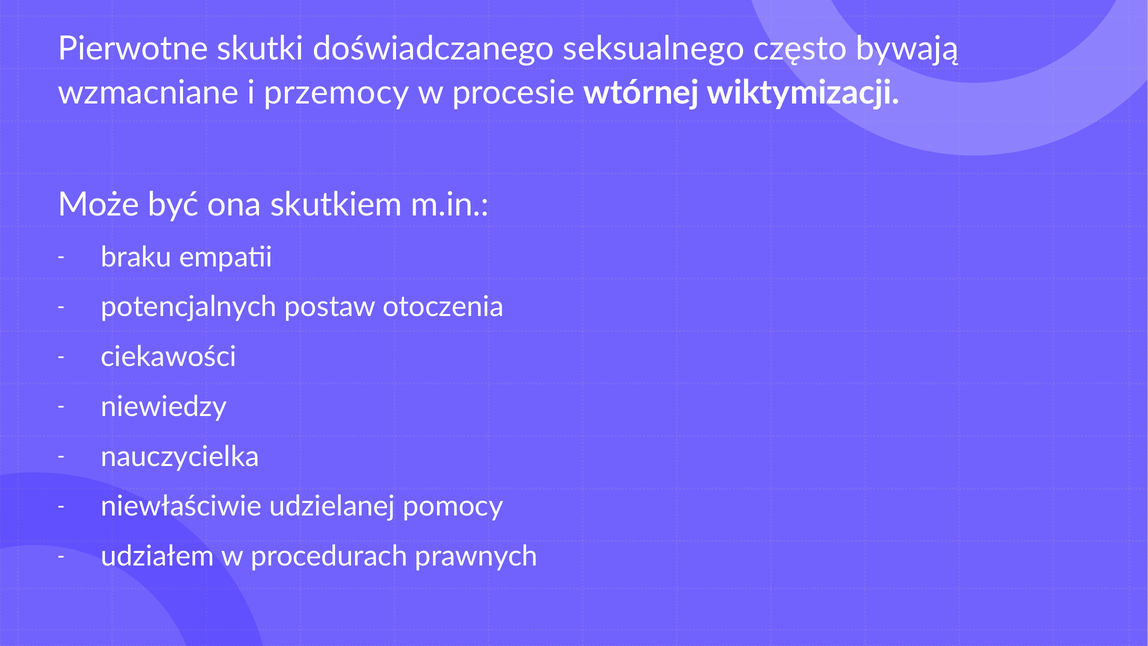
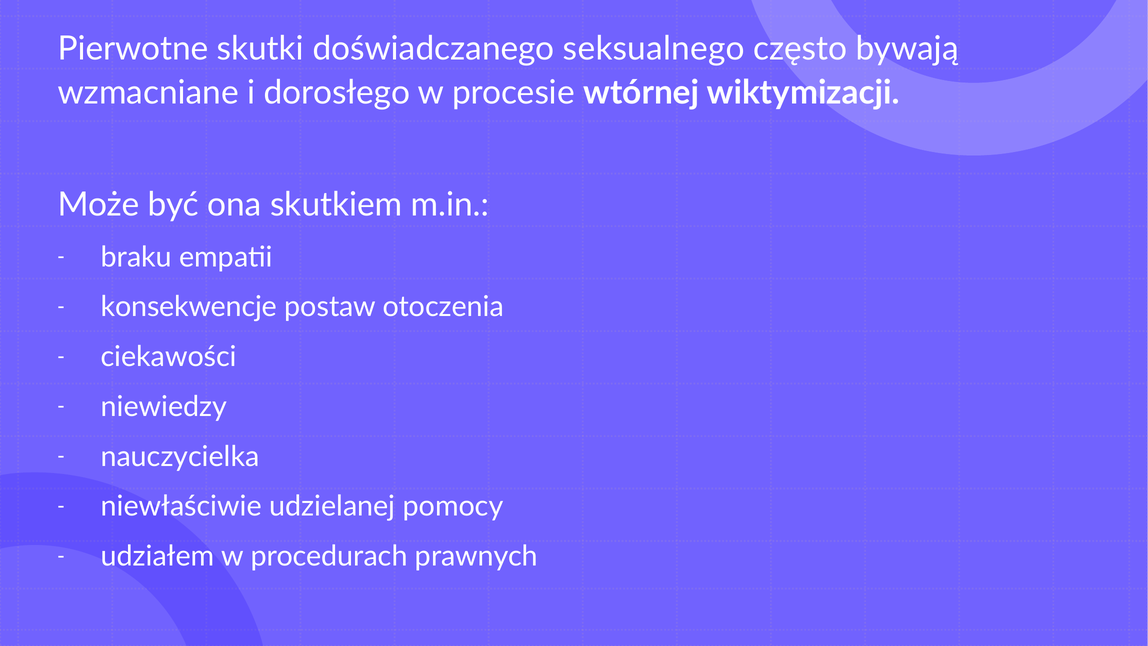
przemocy: przemocy -> dorosłego
potencjalnych: potencjalnych -> konsekwencje
